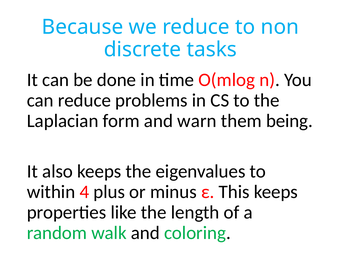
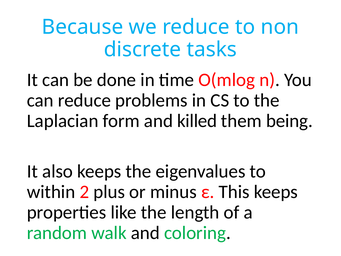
warn: warn -> killed
4: 4 -> 2
